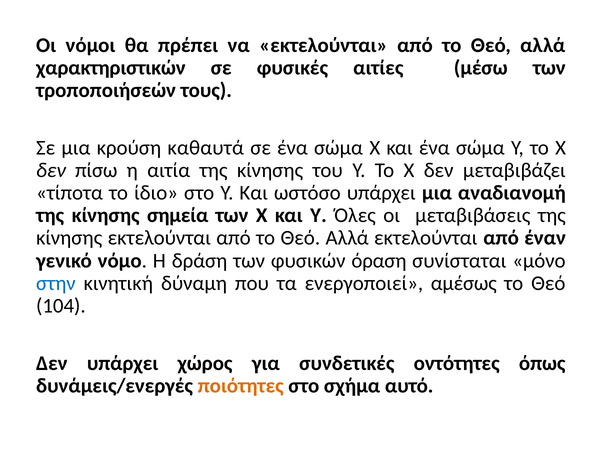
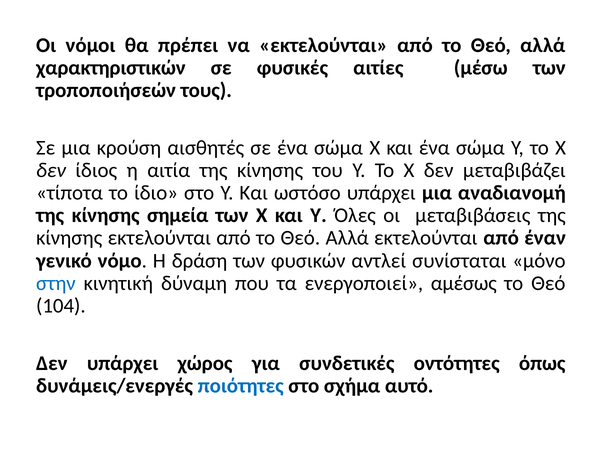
καθαυτά: καθαυτά -> αισθητές
πίσω: πίσω -> ίδιος
όραση: όραση -> αντλεί
ποιότητες colour: orange -> blue
